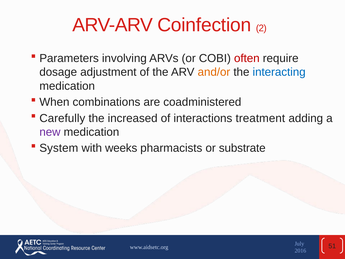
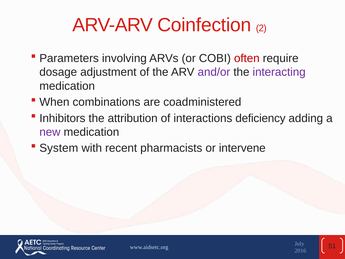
and/or colour: orange -> purple
interacting colour: blue -> purple
Carefully: Carefully -> Inhibitors
increased: increased -> attribution
treatment: treatment -> deficiency
weeks: weeks -> recent
substrate: substrate -> intervene
